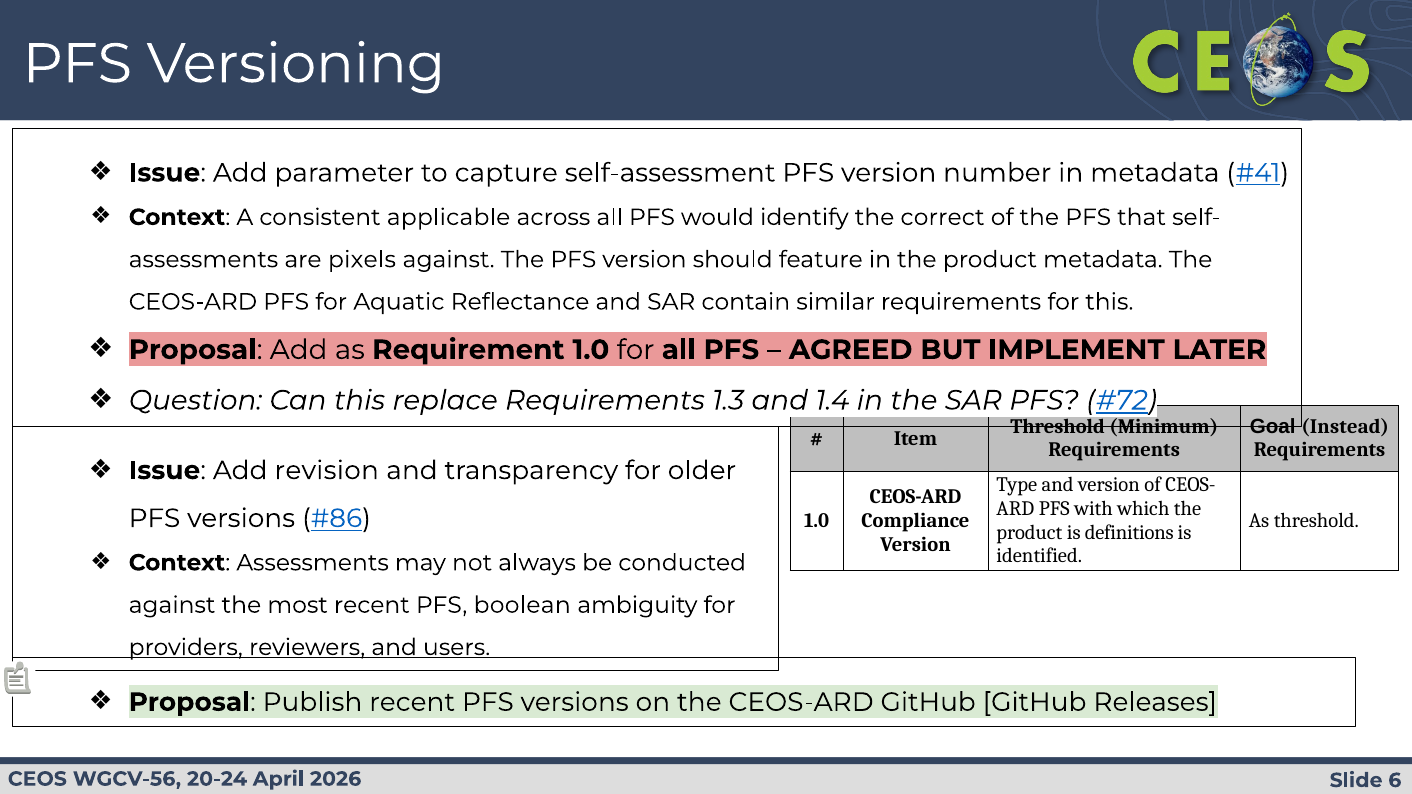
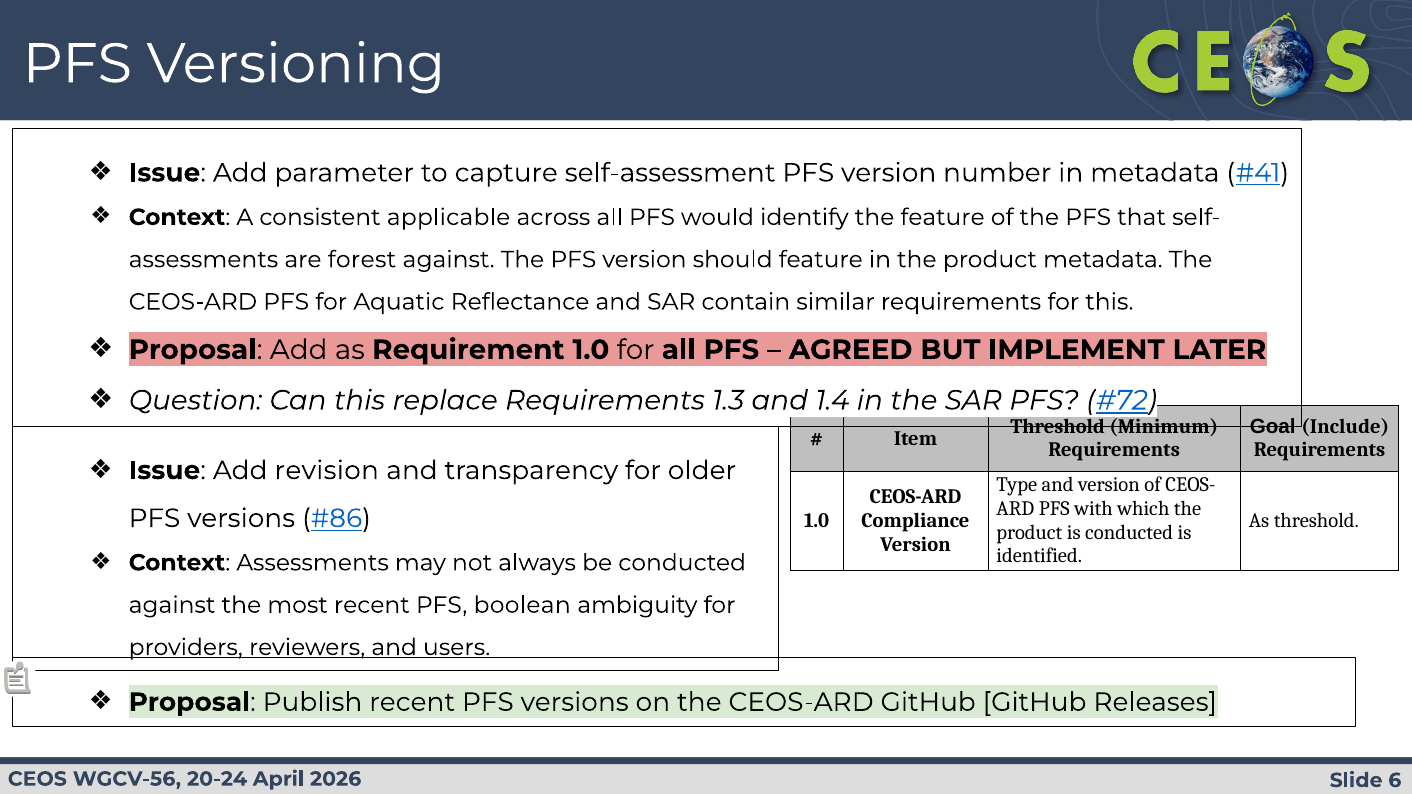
the correct: correct -> feature
pixels: pixels -> forest
Instead: Instead -> Include
is definitions: definitions -> conducted
